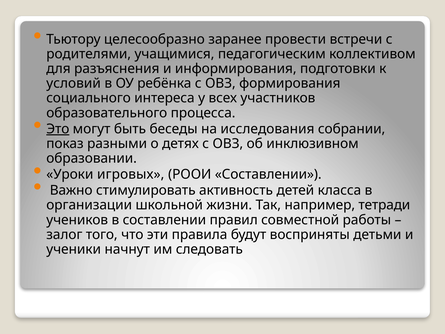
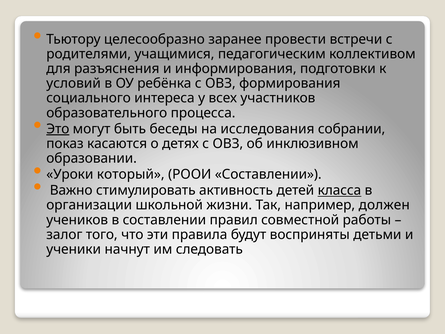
разными: разными -> касаются
игровых: игровых -> который
класса underline: none -> present
тетради: тетради -> должен
